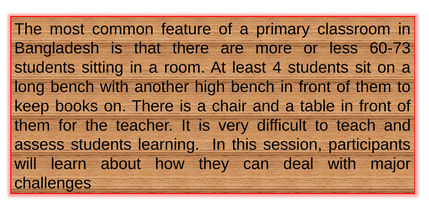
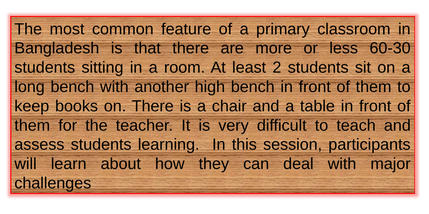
60-73: 60-73 -> 60-30
4: 4 -> 2
